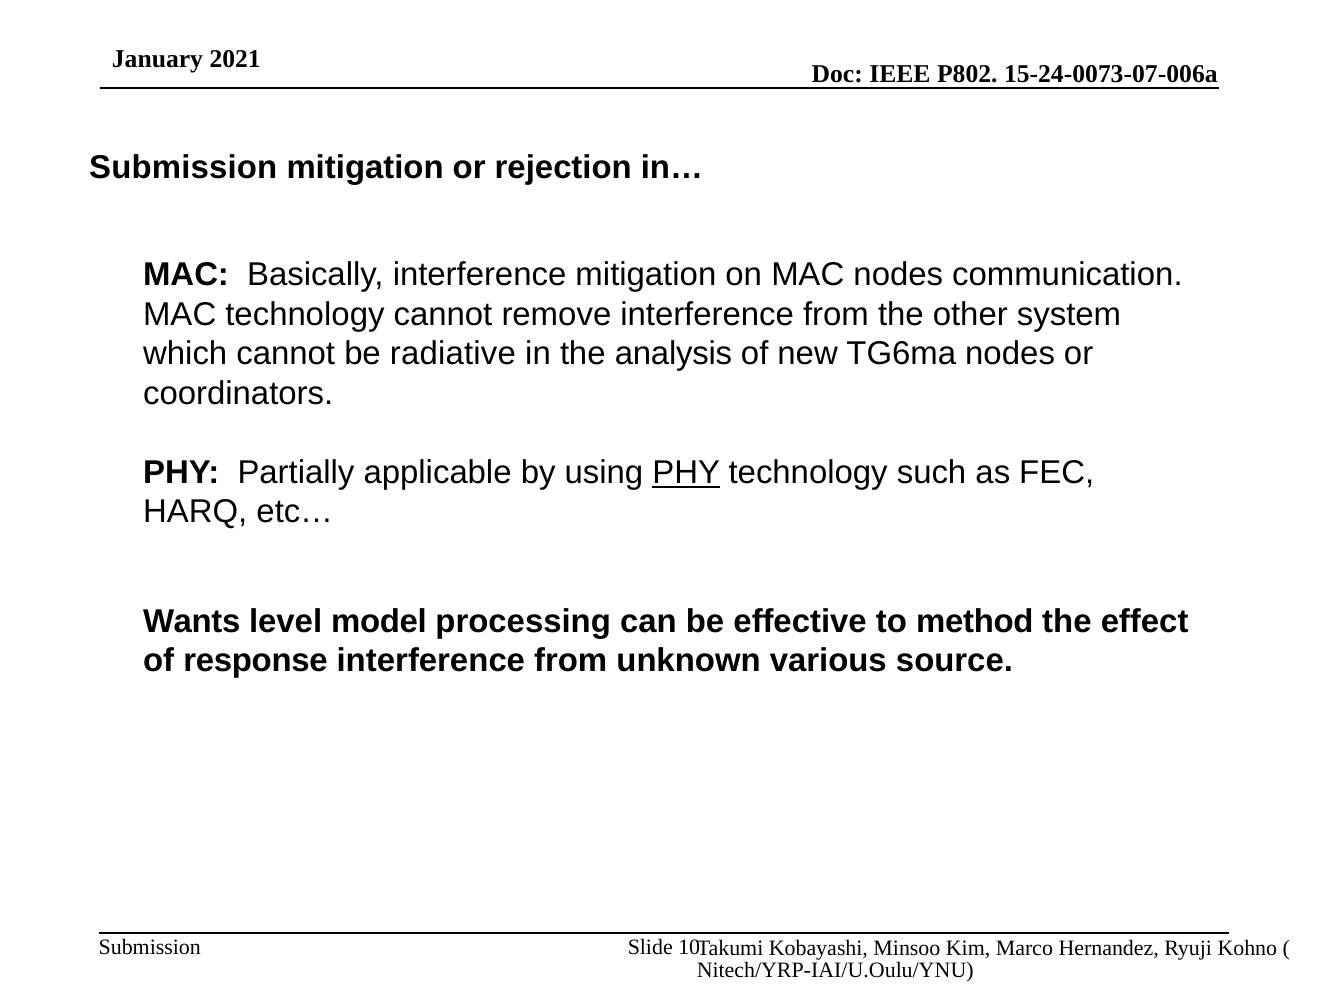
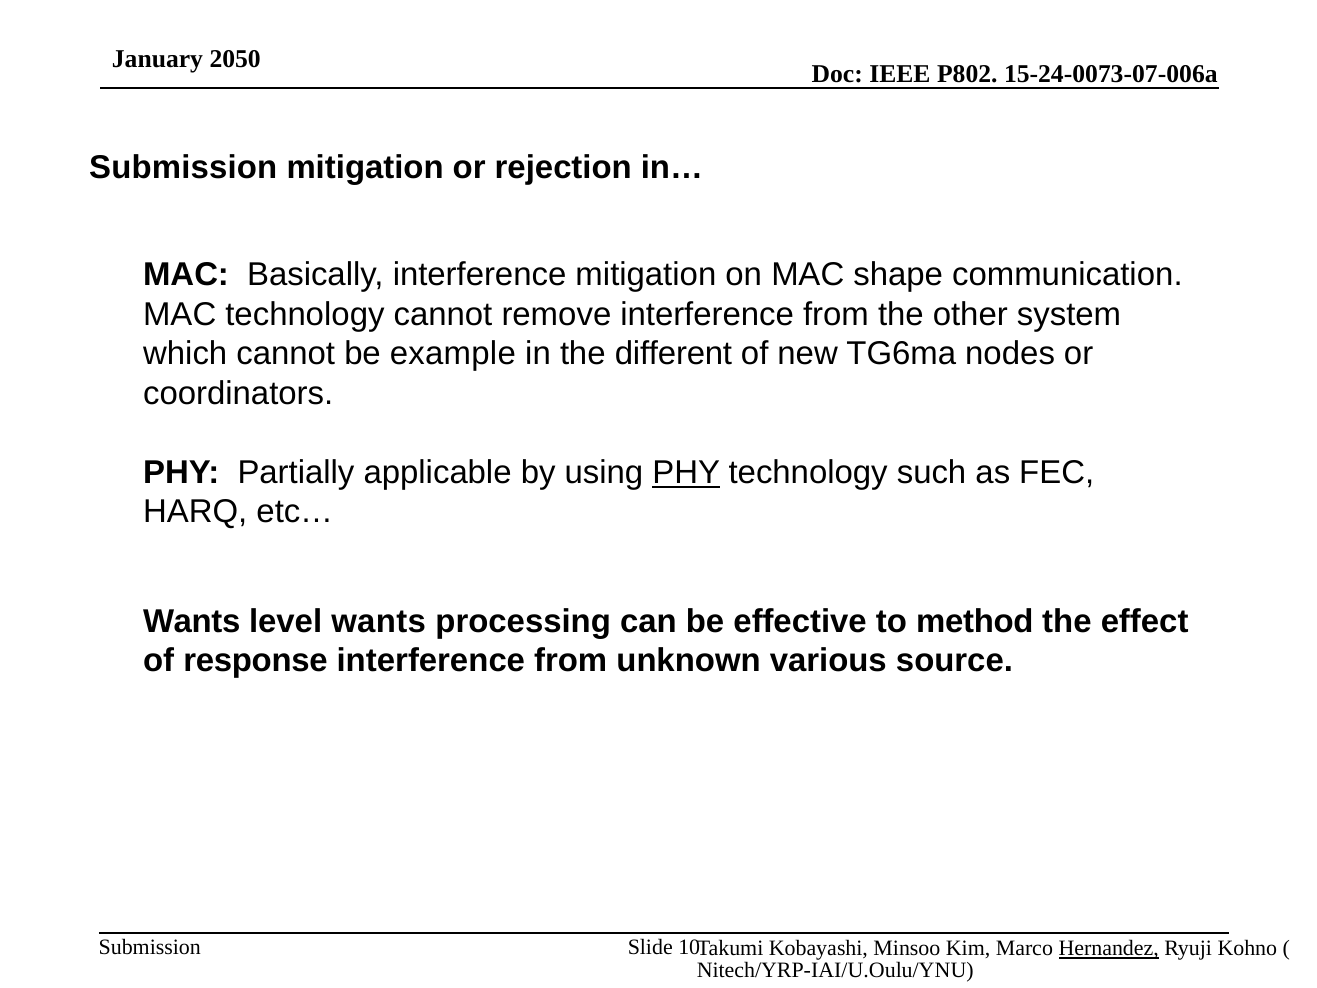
2021: 2021 -> 2050
MAC nodes: nodes -> shape
radiative: radiative -> example
analysis: analysis -> different
level model: model -> wants
Hernandez underline: none -> present
